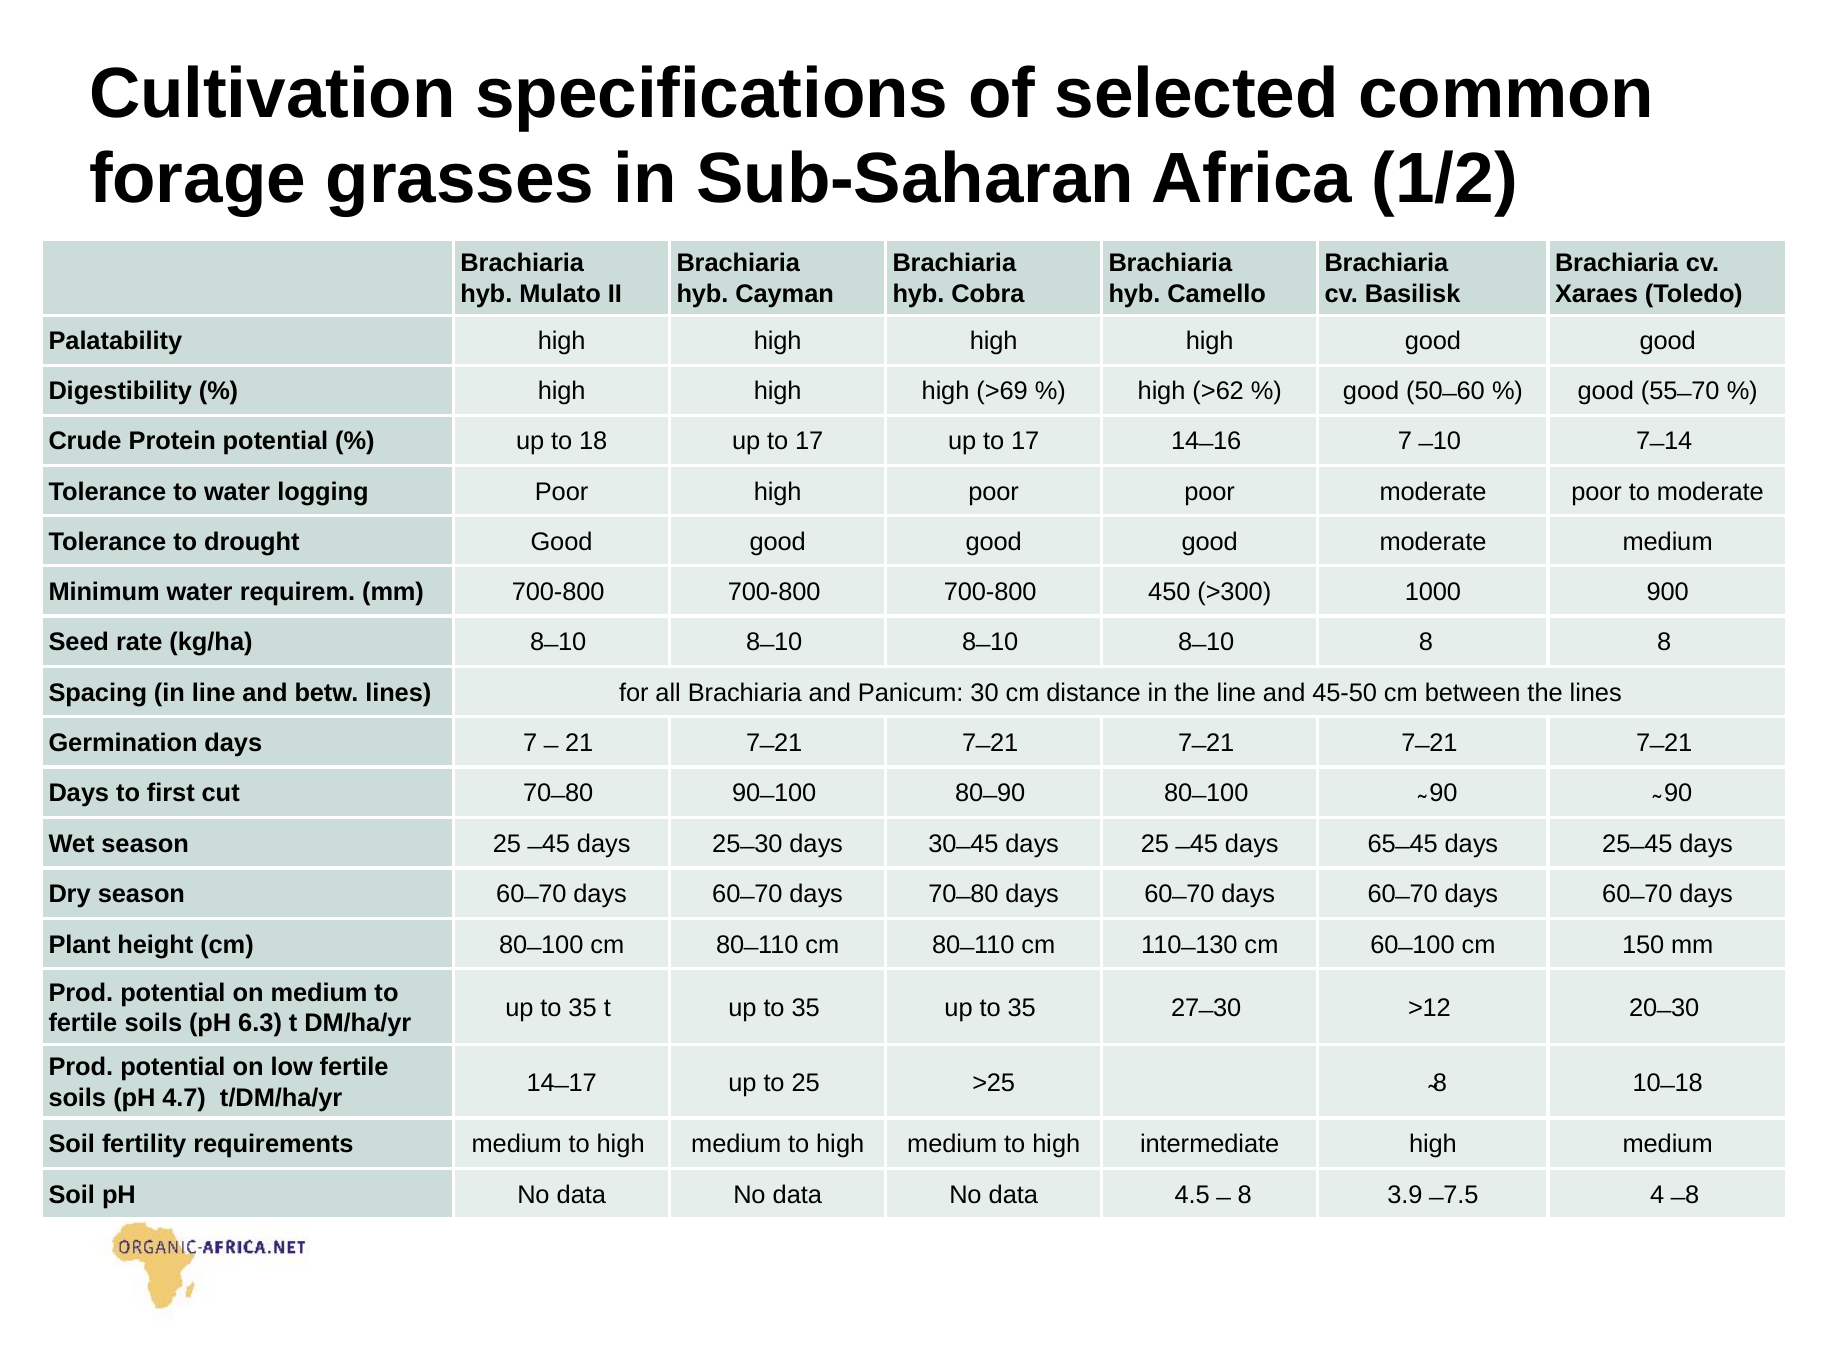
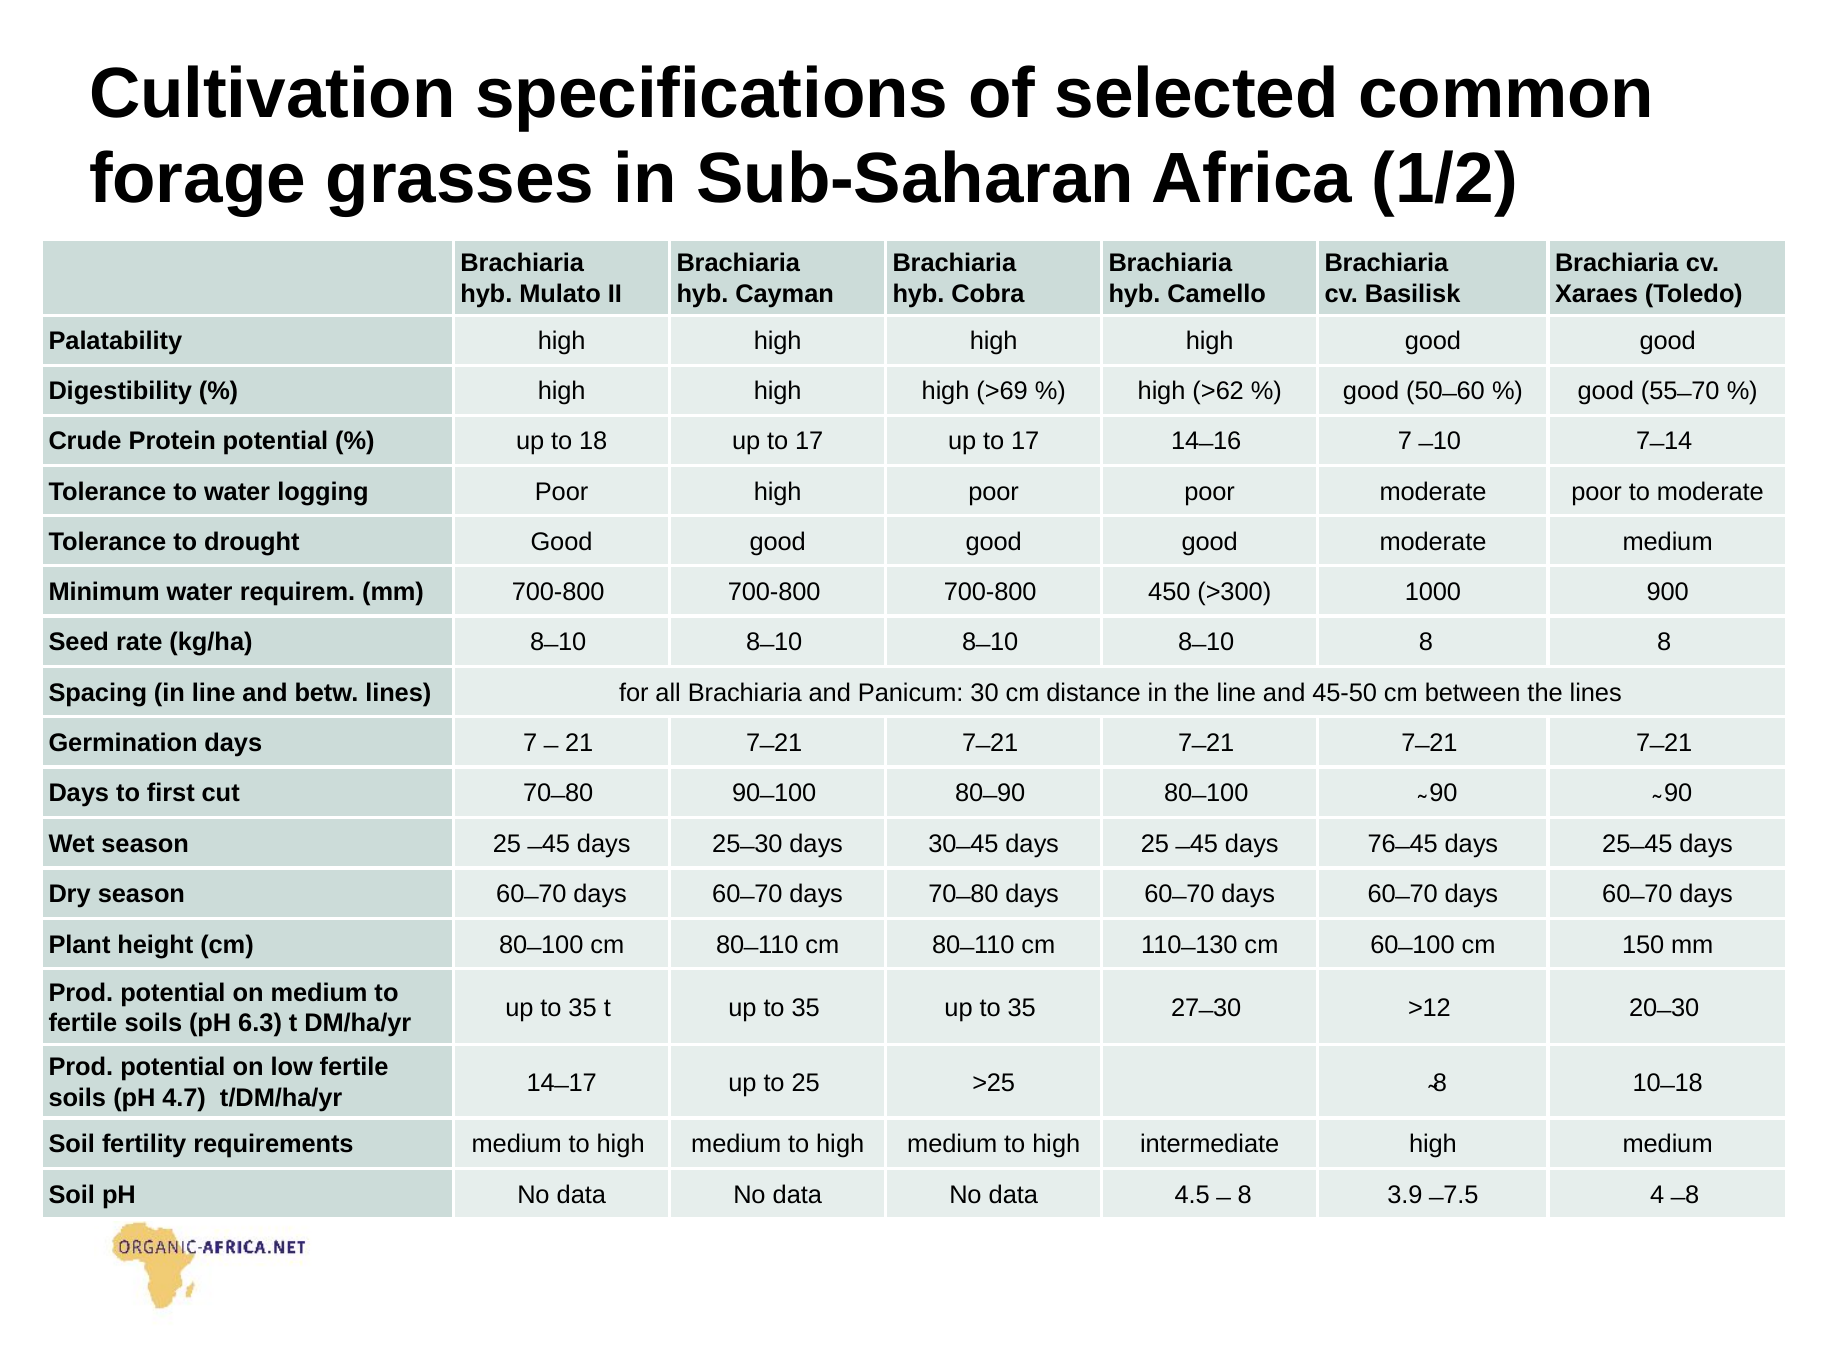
65: 65 -> 76
